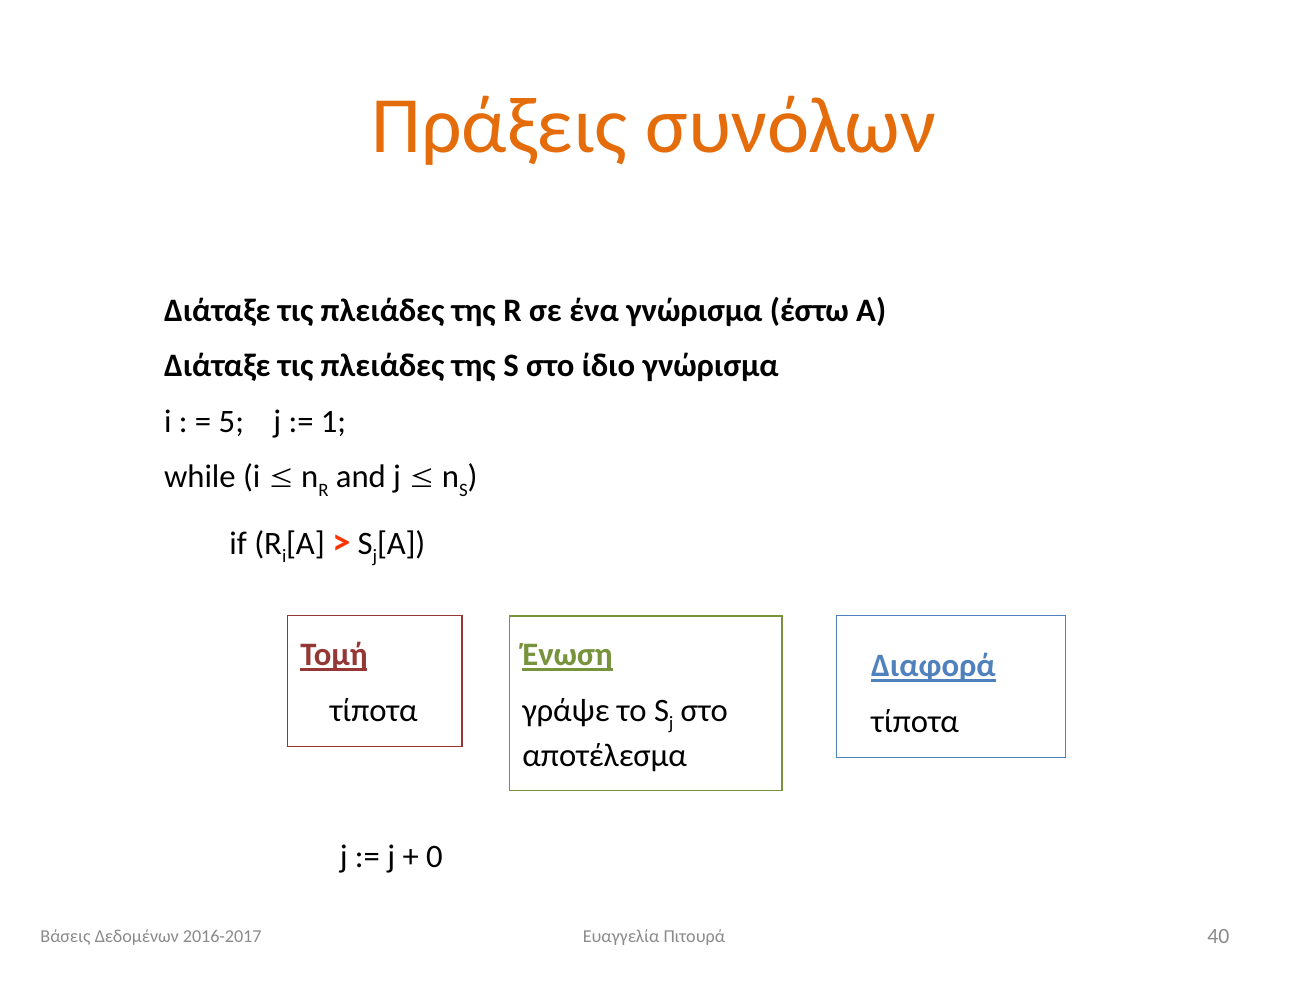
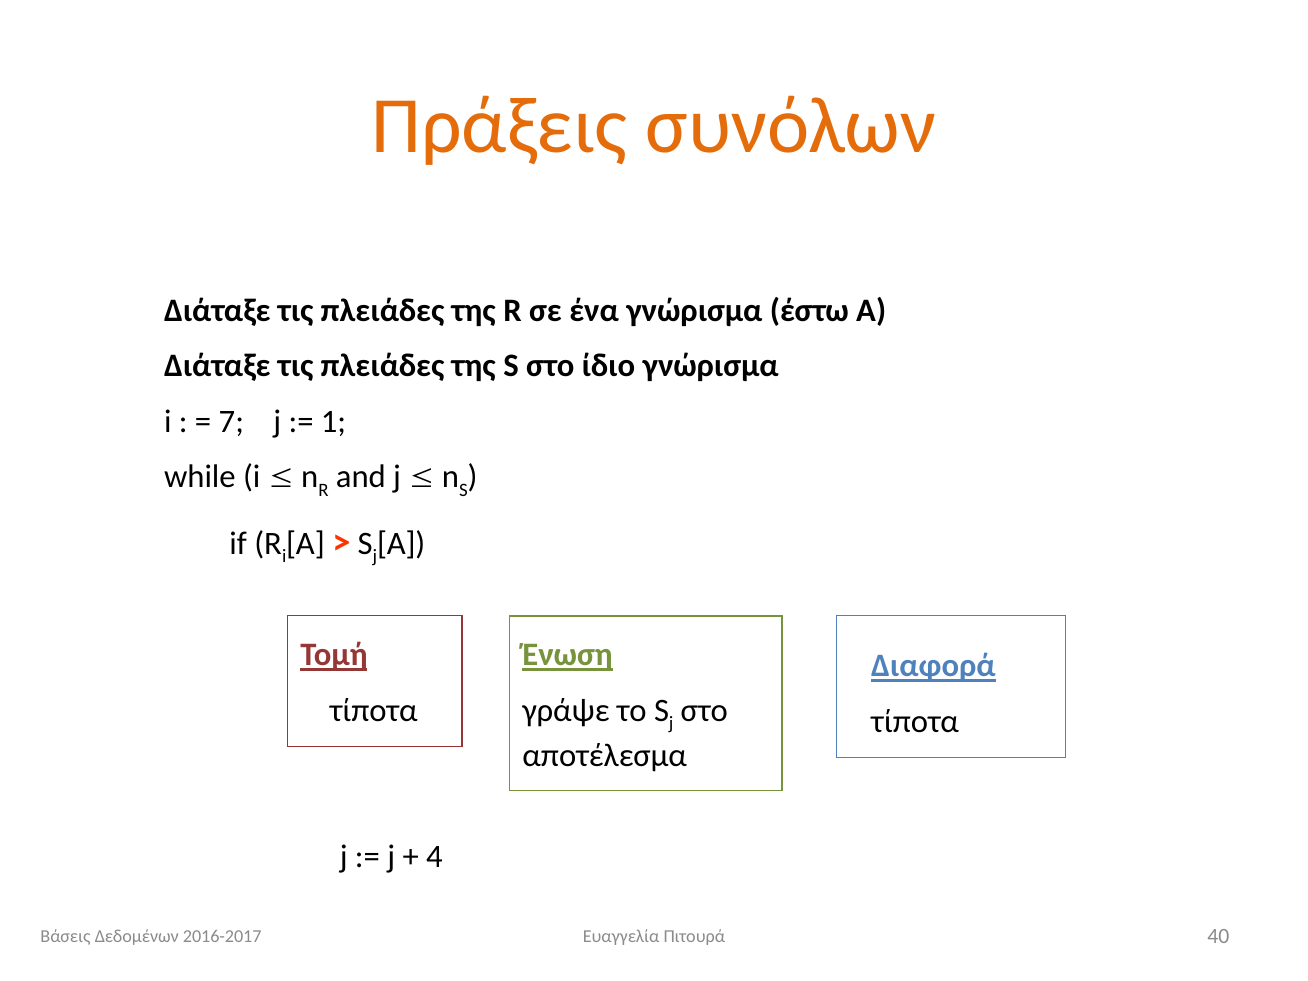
5: 5 -> 7
0: 0 -> 4
